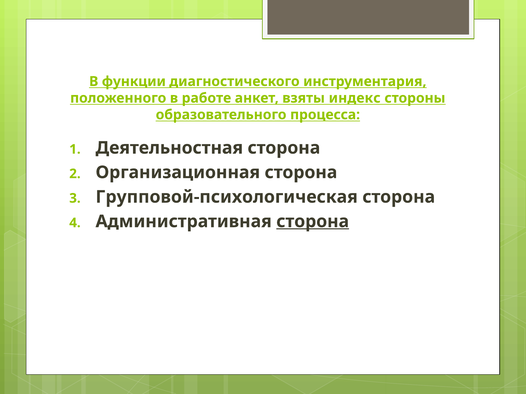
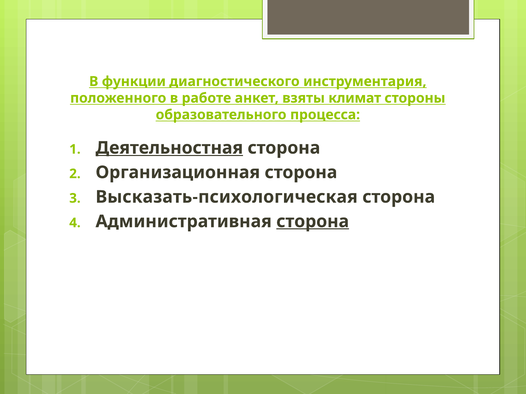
индекс: индекс -> климат
Деятельностная underline: none -> present
Групповой-психологическая: Групповой-психологическая -> Высказать-психологическая
